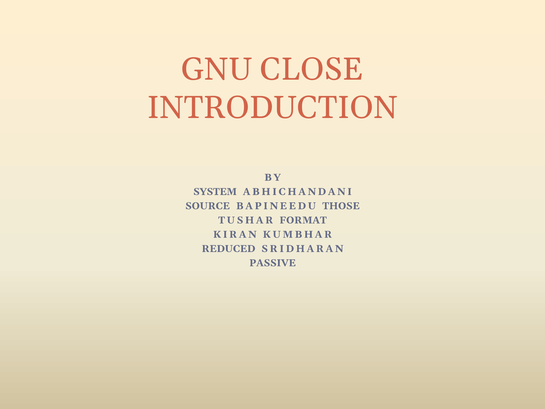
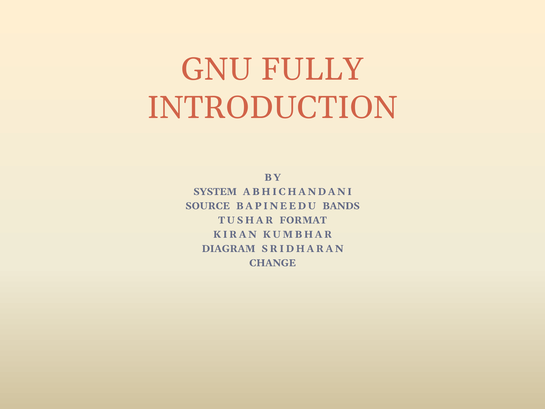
CLOSE: CLOSE -> FULLY
THOSE: THOSE -> BANDS
REDUCED: REDUCED -> DIAGRAM
PASSIVE: PASSIVE -> CHANGE
